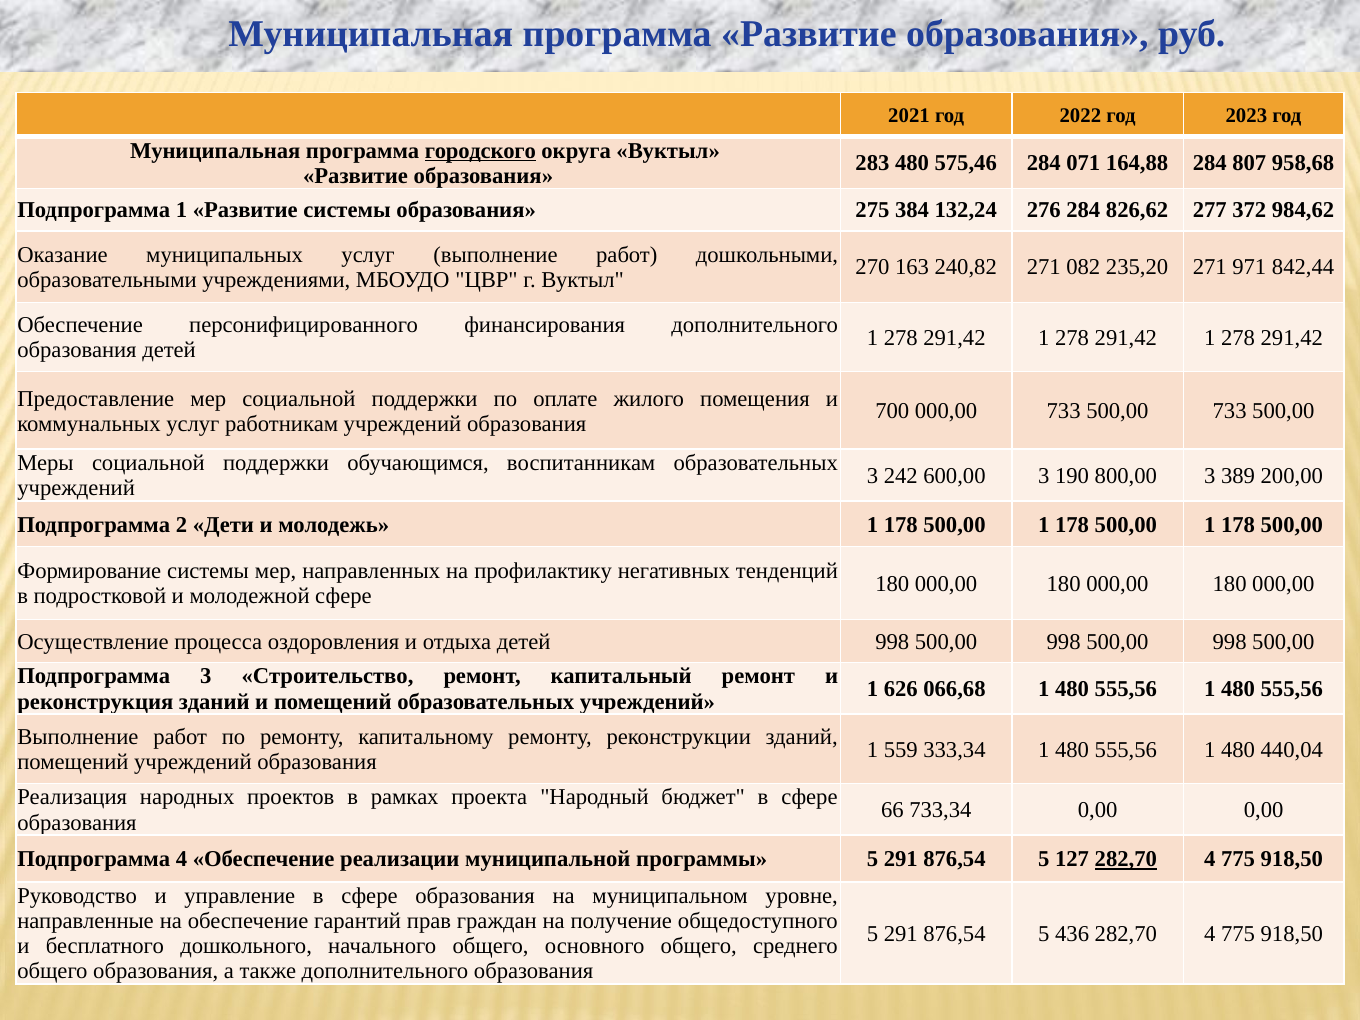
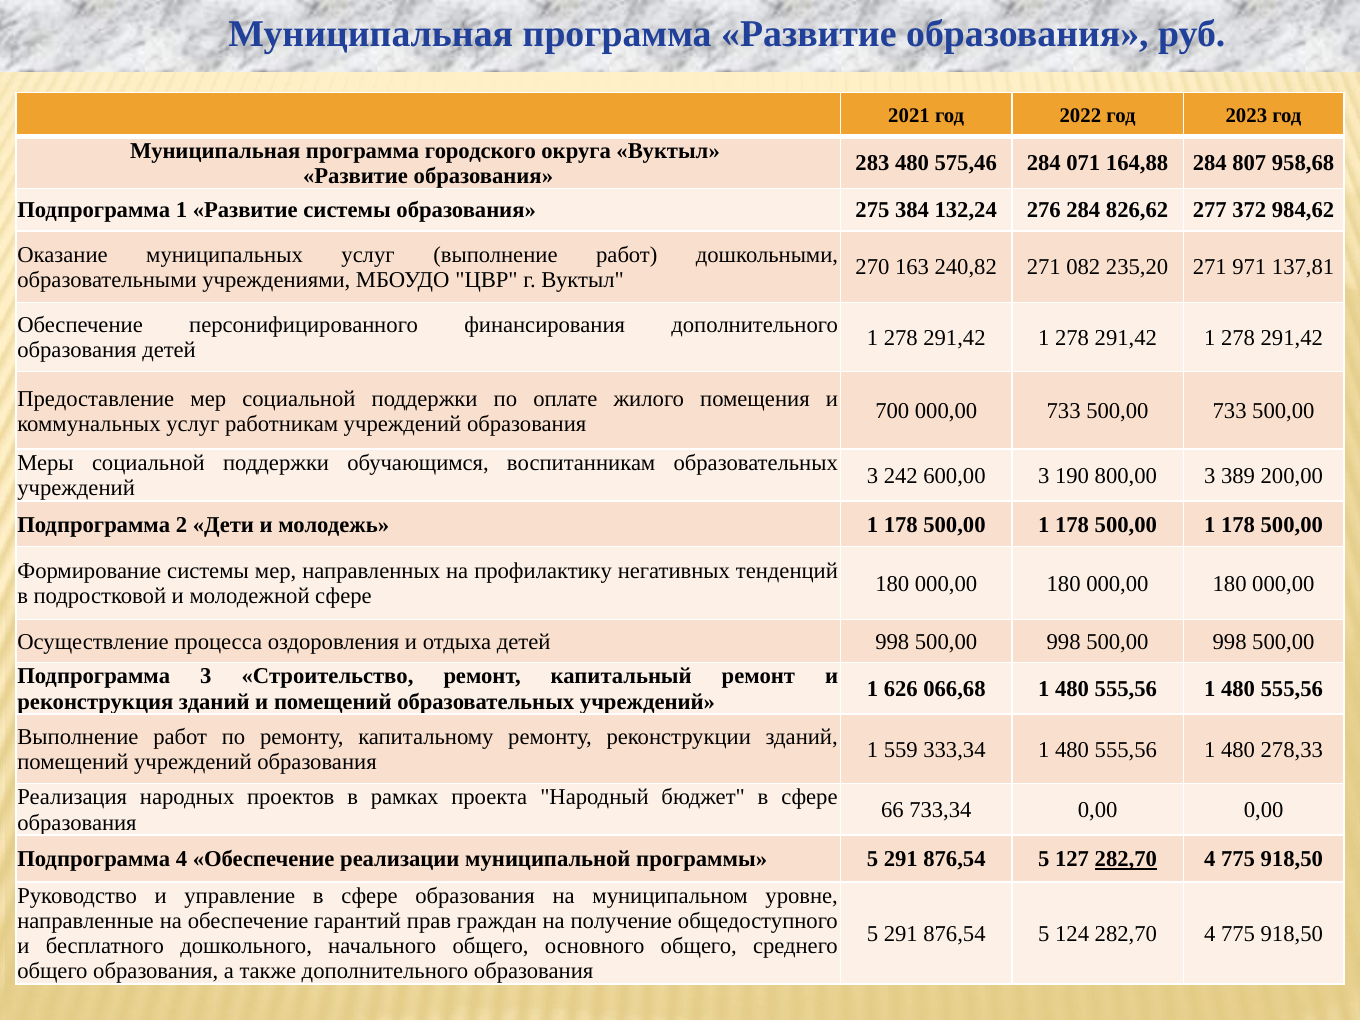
городского underline: present -> none
842,44: 842,44 -> 137,81
440,04: 440,04 -> 278,33
436: 436 -> 124
